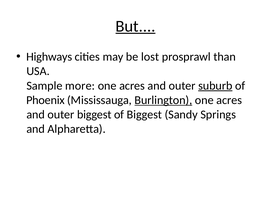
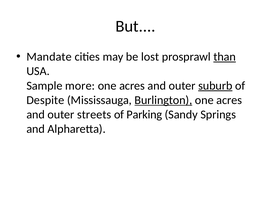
But underline: present -> none
Highways: Highways -> Mandate
than underline: none -> present
Phoenix: Phoenix -> Despite
outer biggest: biggest -> streets
of Biggest: Biggest -> Parking
